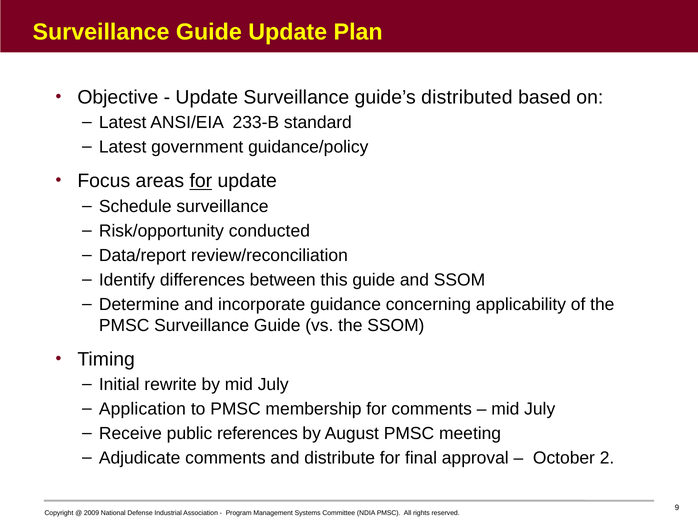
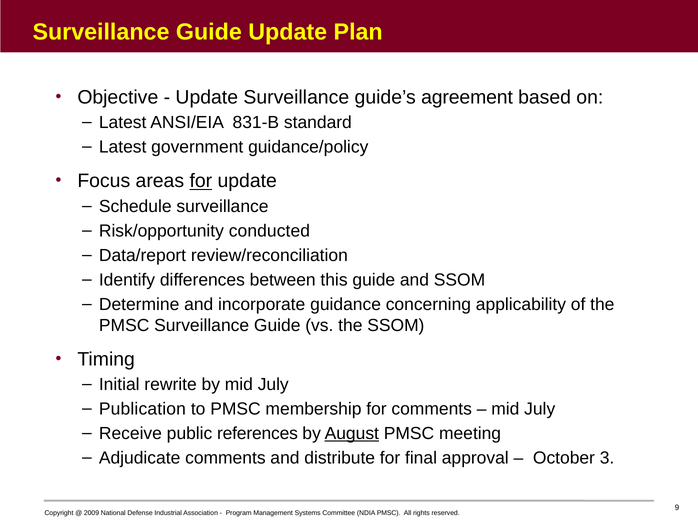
distributed: distributed -> agreement
233-B: 233-B -> 831-B
Application: Application -> Publication
August underline: none -> present
2: 2 -> 3
